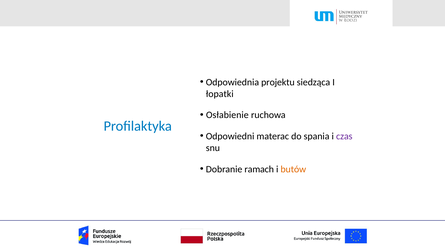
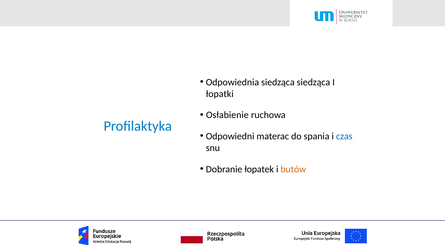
Odpowiednia projektu: projektu -> siedząca
czas colour: purple -> blue
ramach: ramach -> łopatek
